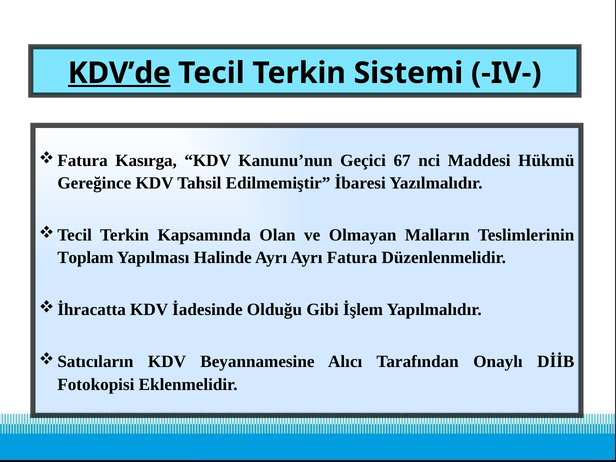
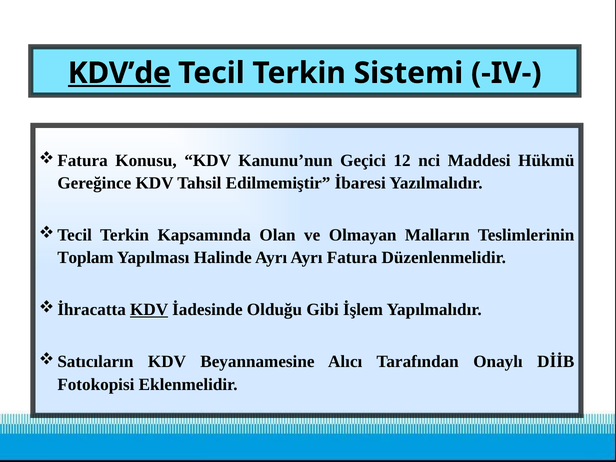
Kasırga: Kasırga -> Konusu
67: 67 -> 12
KDV at (149, 310) underline: none -> present
